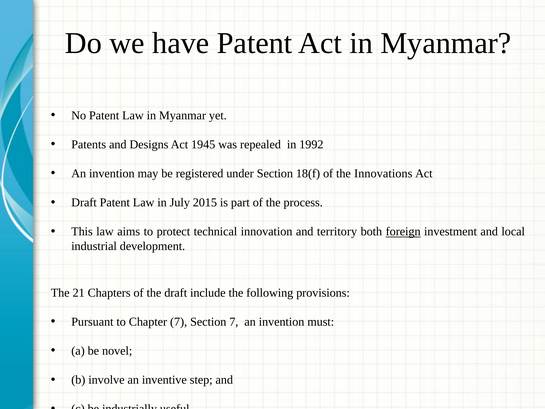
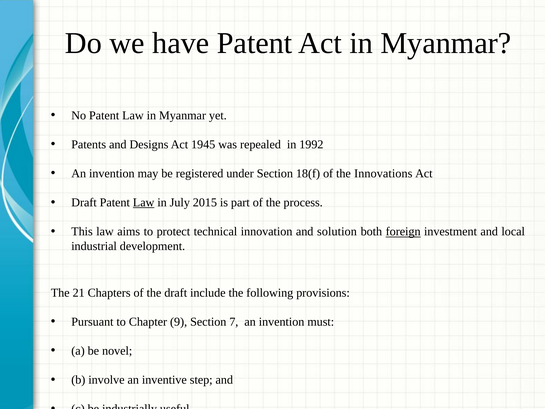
Law at (144, 202) underline: none -> present
territory: territory -> solution
Chapter 7: 7 -> 9
